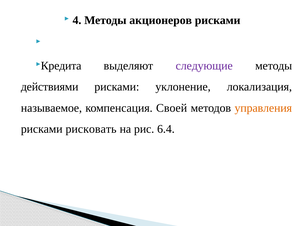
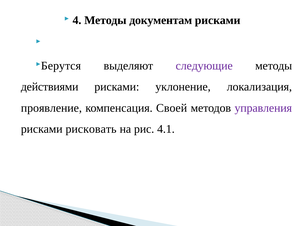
акционеров: акционеров -> документам
Кредита: Кредита -> Берутся
называемое: называемое -> проявление
управления colour: orange -> purple
6.4: 6.4 -> 4.1
